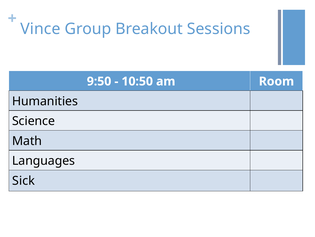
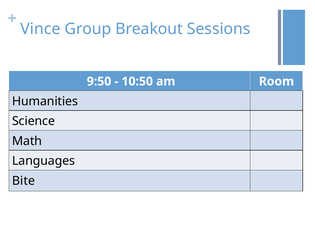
Sick: Sick -> Bite
